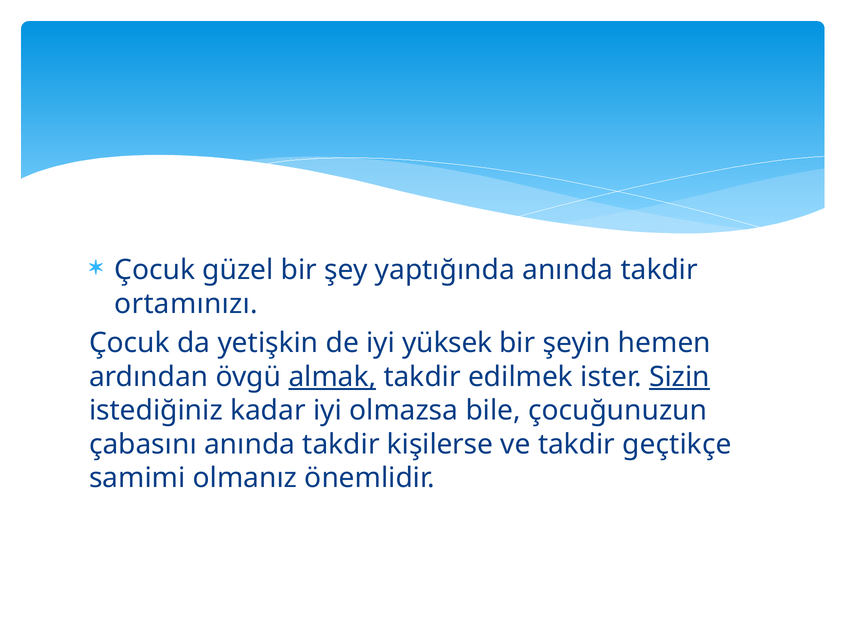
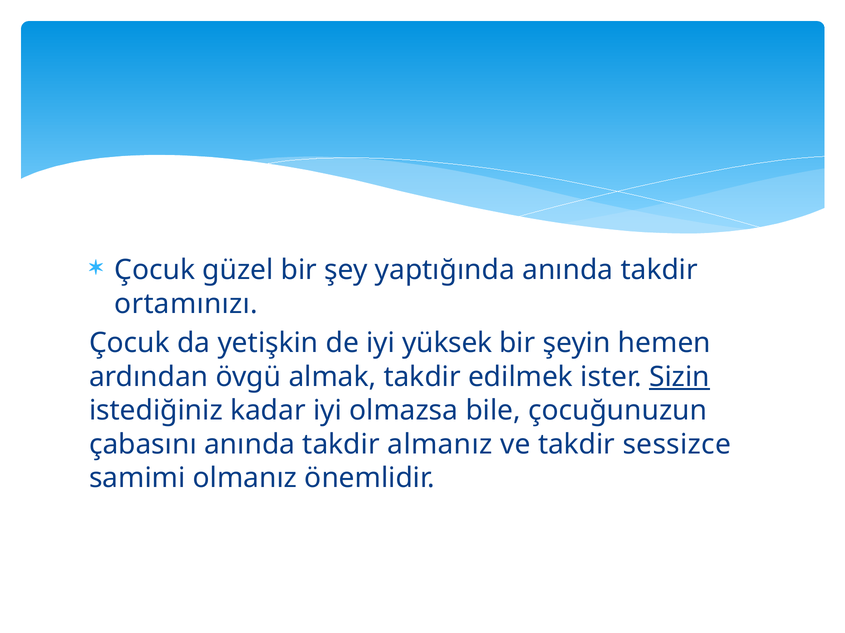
almak underline: present -> none
kişilerse: kişilerse -> almanız
geçtikçe: geçtikçe -> sessizce
